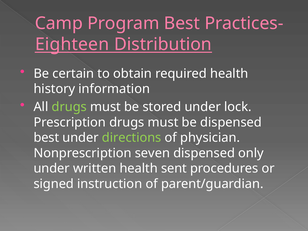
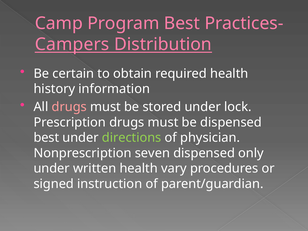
Eighteen: Eighteen -> Campers
drugs at (69, 107) colour: light green -> pink
sent: sent -> vary
